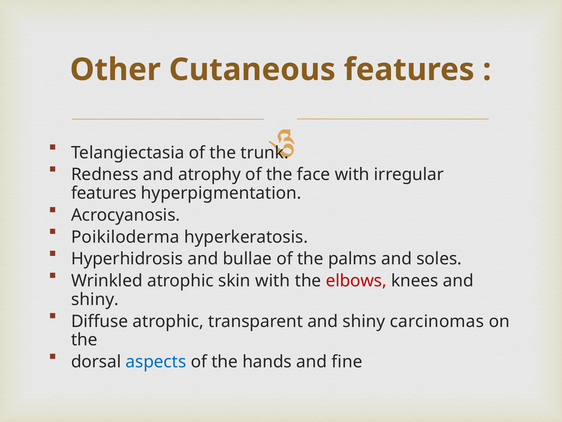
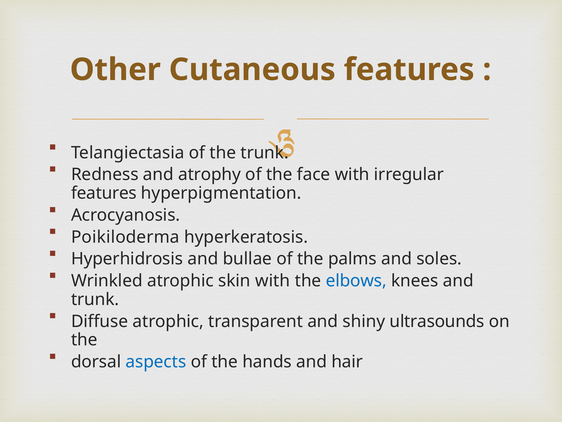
elbows colour: red -> blue
shiny at (95, 299): shiny -> trunk
carcinomas: carcinomas -> ultrasounds
fine: fine -> hair
